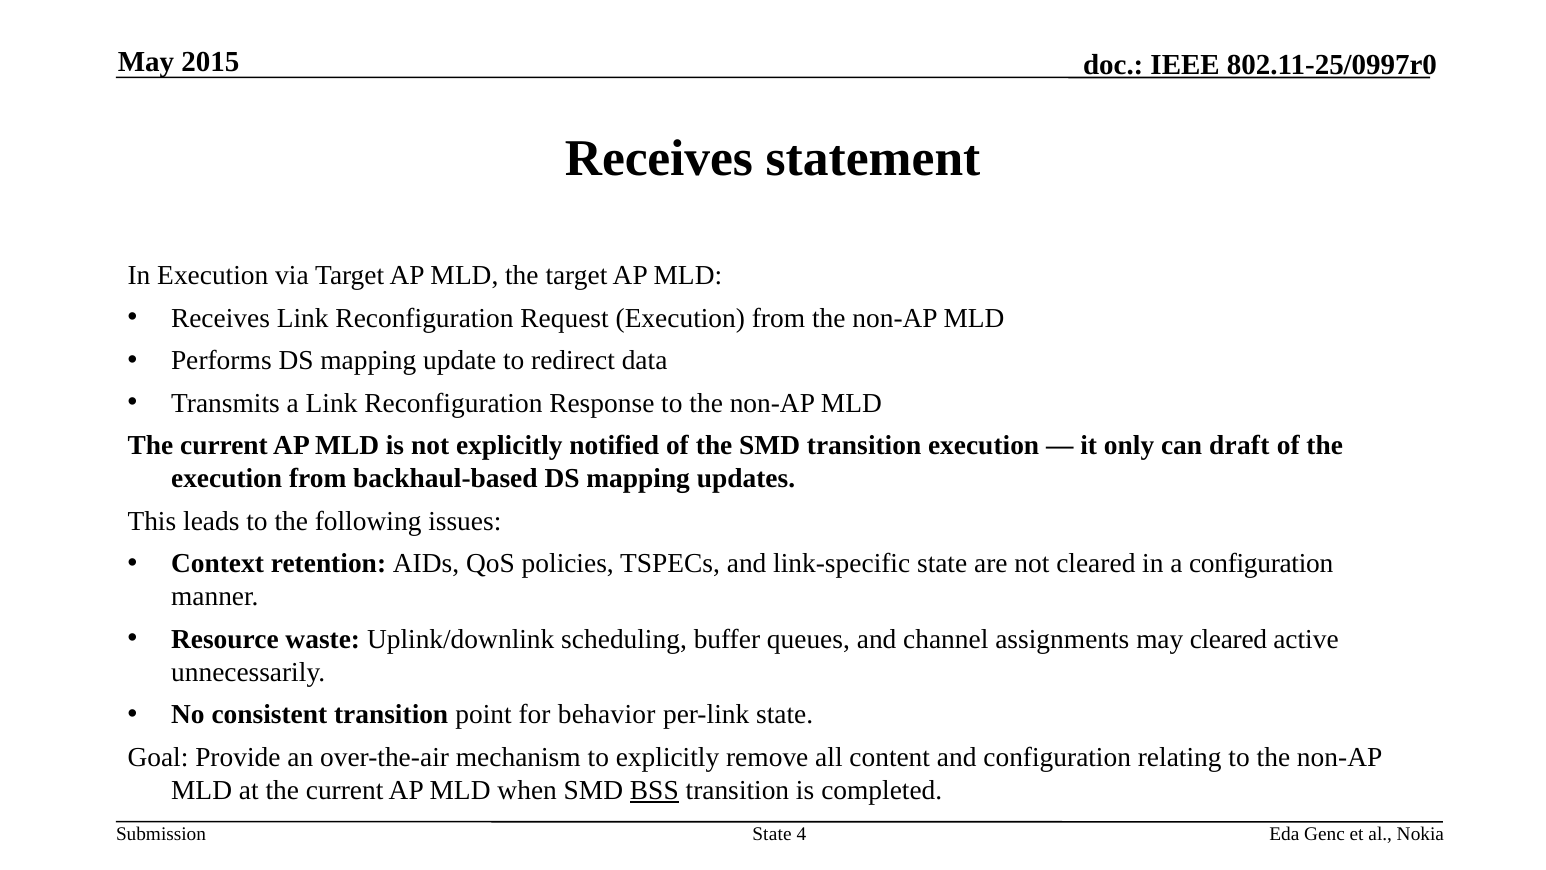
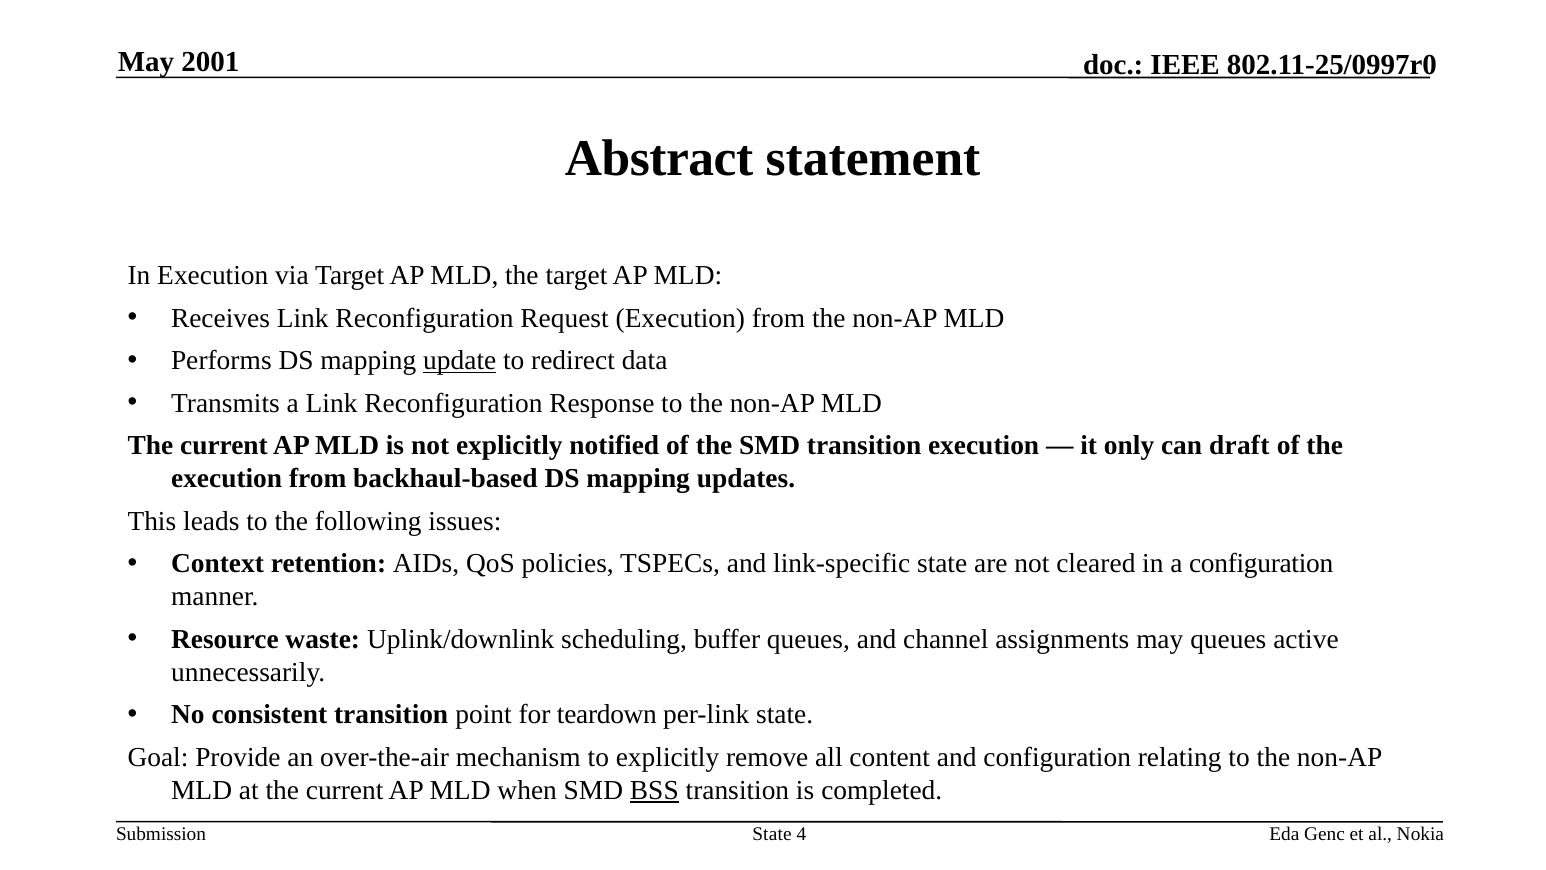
2015: 2015 -> 2001
Receives at (659, 158): Receives -> Abstract
update underline: none -> present
may cleared: cleared -> queues
behavior: behavior -> teardown
